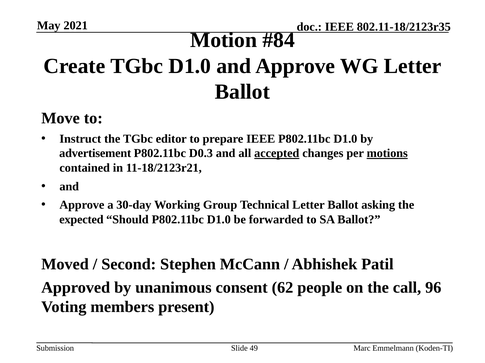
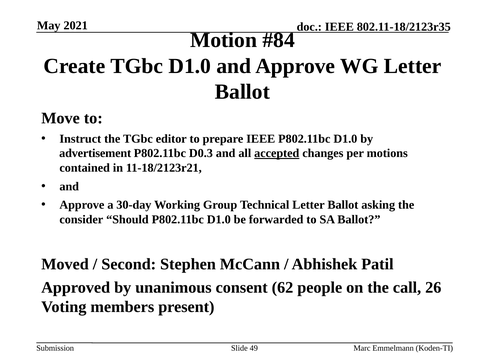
motions underline: present -> none
expected: expected -> consider
96: 96 -> 26
